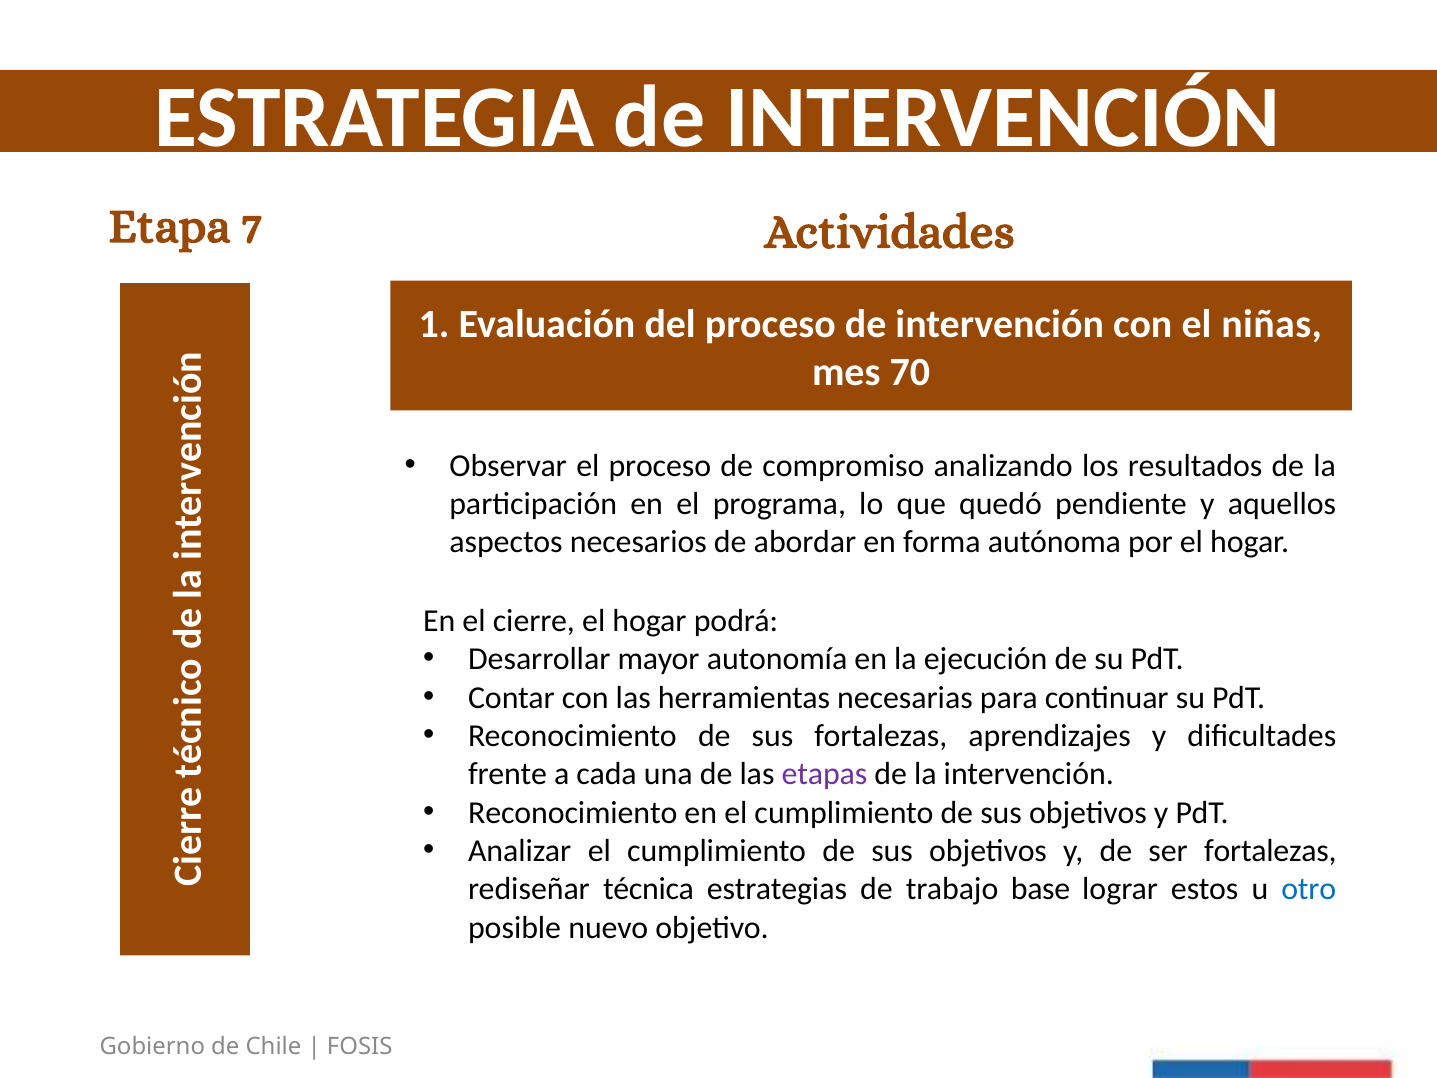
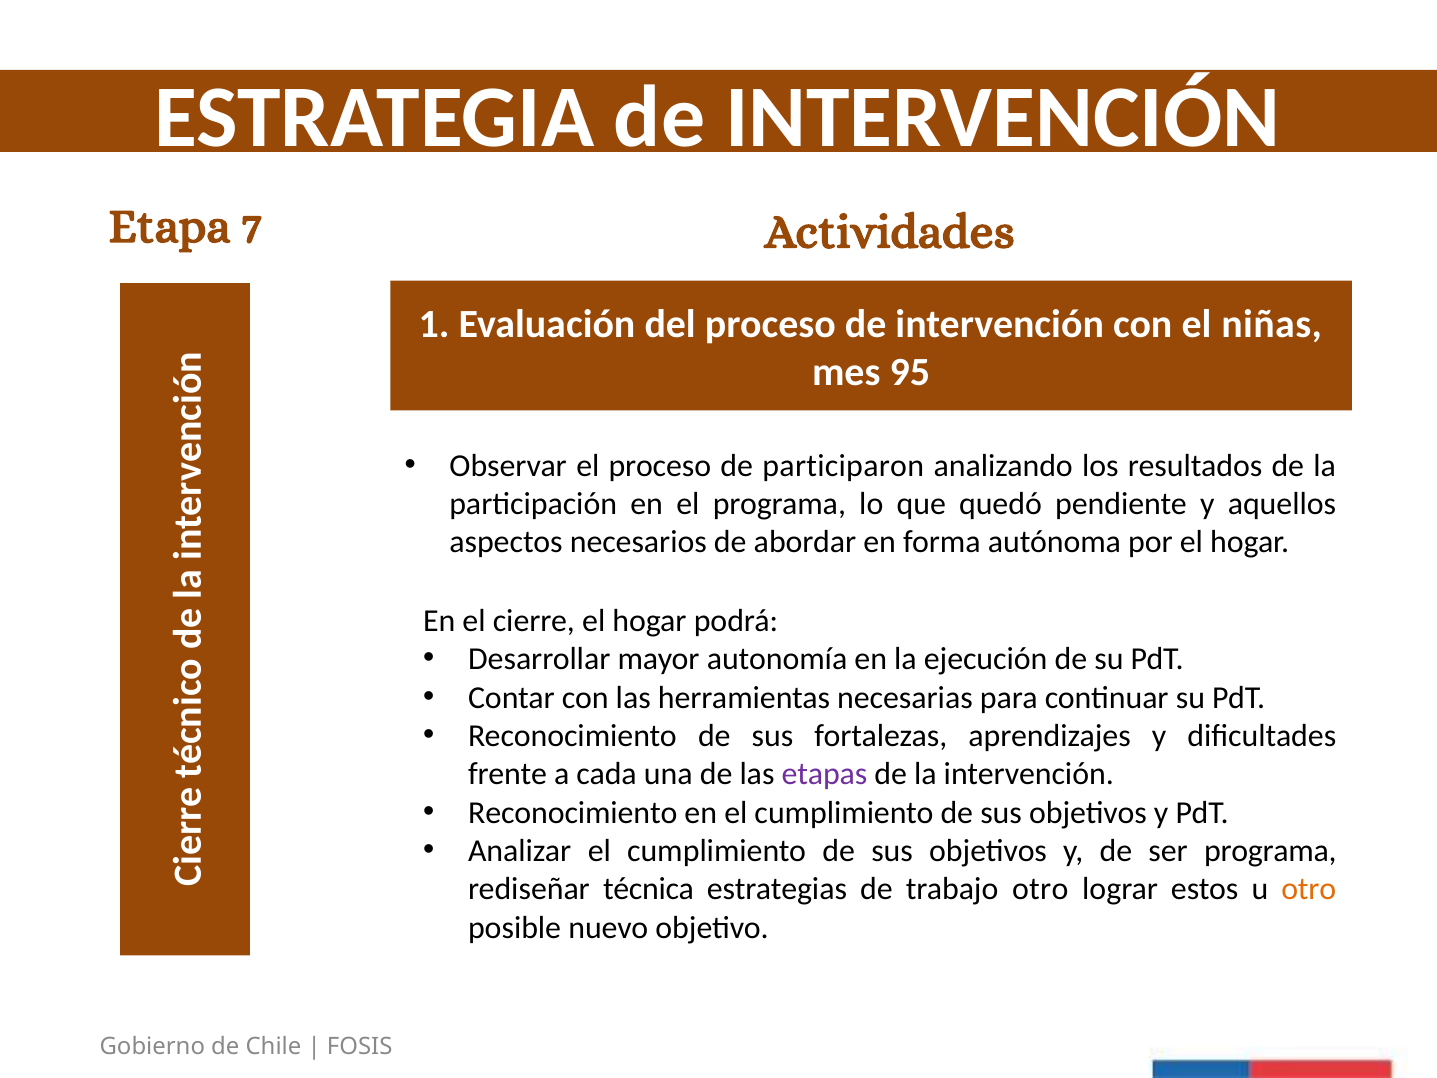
70: 70 -> 95
compromiso: compromiso -> participaron
ser fortalezas: fortalezas -> programa
trabajo base: base -> otro
otro at (1309, 889) colour: blue -> orange
